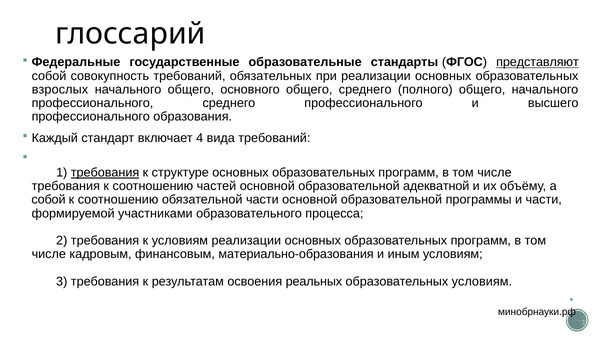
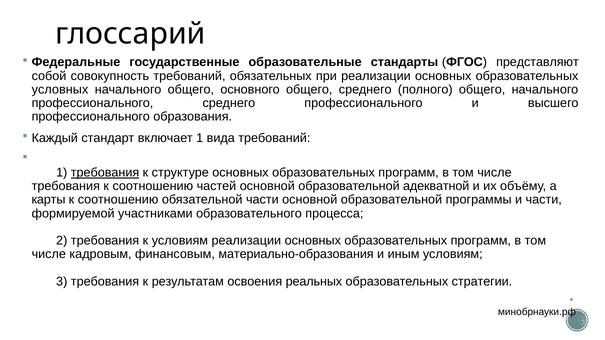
представляют underline: present -> none
взрослых: взрослых -> условных
включает 4: 4 -> 1
собой at (49, 200): собой -> карты
образовательных условиям: условиям -> стратегии
